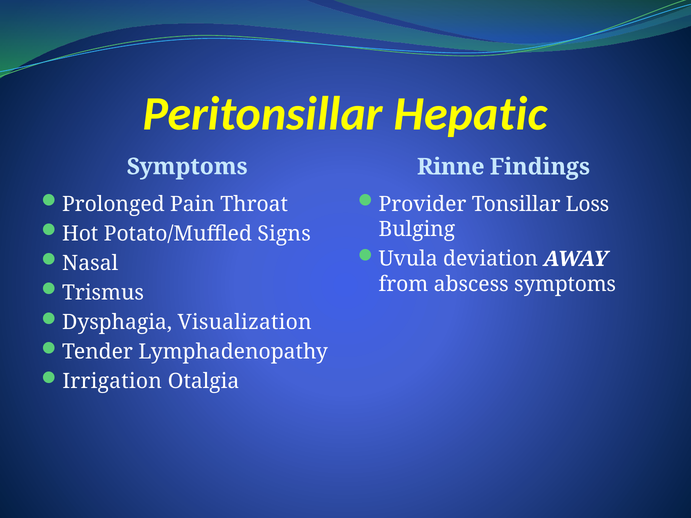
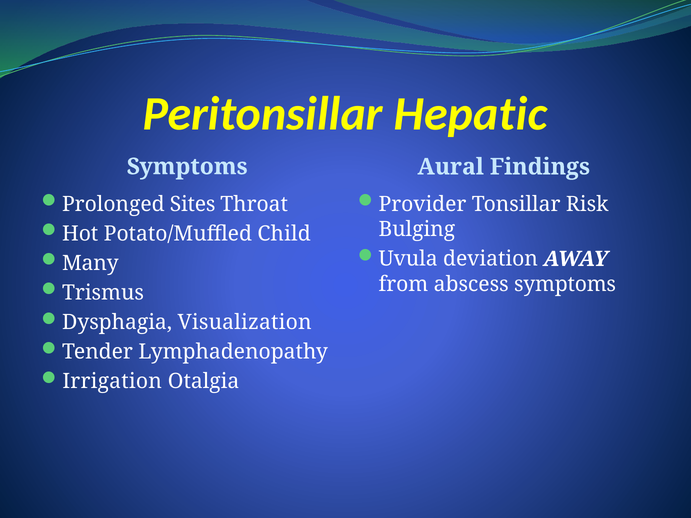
Rinne: Rinne -> Aural
Pain: Pain -> Sites
Loss: Loss -> Risk
Signs: Signs -> Child
Nasal: Nasal -> Many
